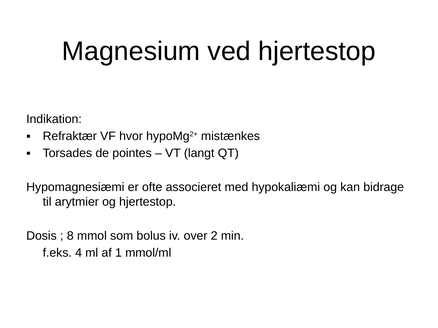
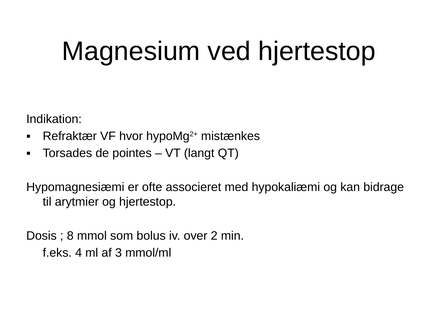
1: 1 -> 3
